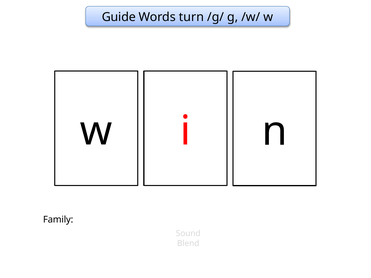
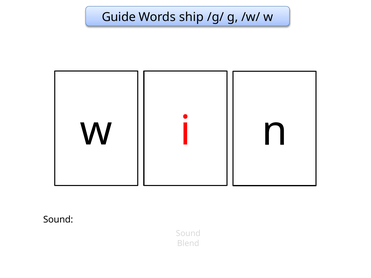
turn: turn -> ship
Family at (58, 220): Family -> Sound
